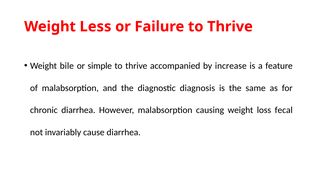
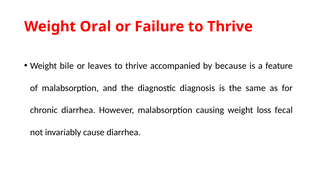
Less: Less -> Oral
simple: simple -> leaves
increase: increase -> because
